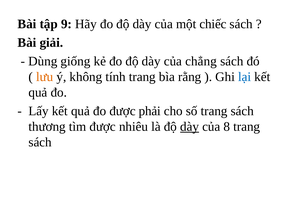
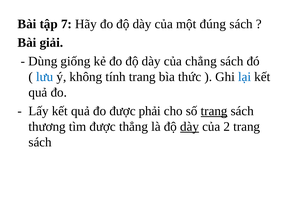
9: 9 -> 7
chiếc: chiếc -> đúng
lưu colour: orange -> blue
rằng: rằng -> thức
trang at (214, 111) underline: none -> present
nhiêu: nhiêu -> thẳng
8: 8 -> 2
